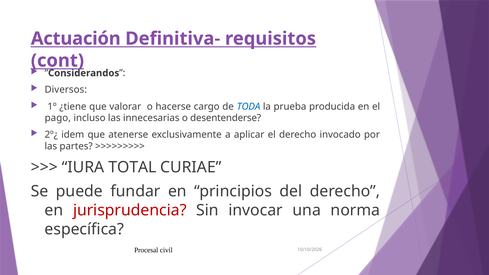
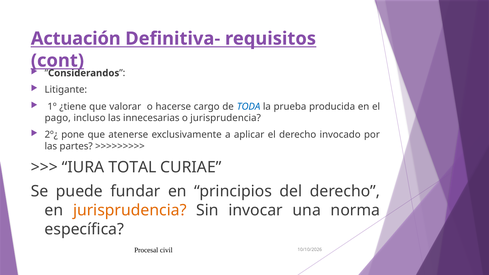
Diversos: Diversos -> Litigante
o desentenderse: desentenderse -> jurisprudencia
idem: idem -> pone
jurisprudencia at (130, 210) colour: red -> orange
